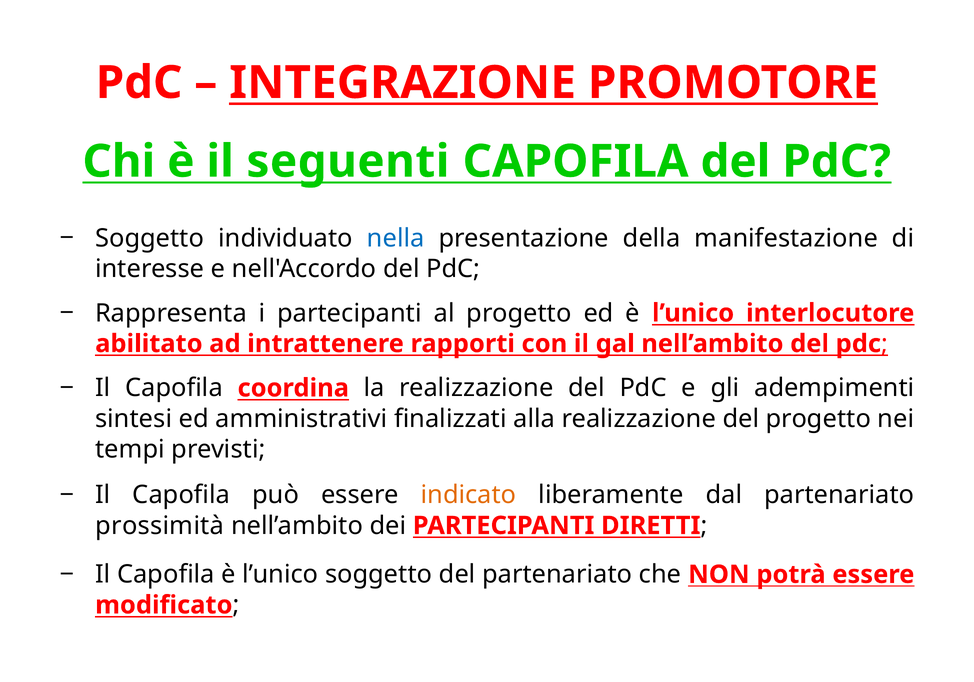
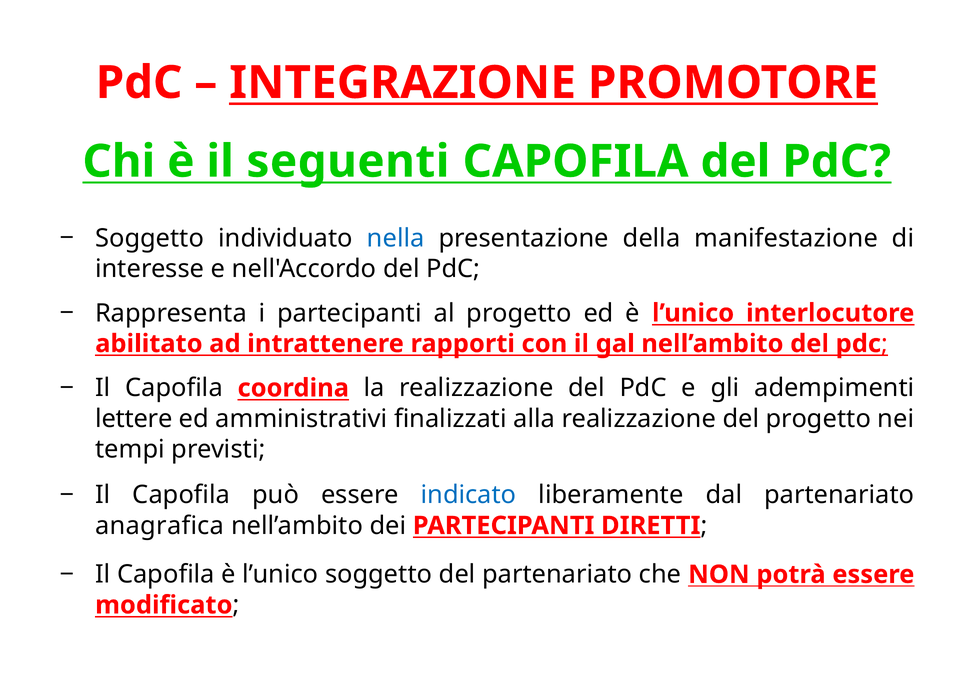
sintesi: sintesi -> lettere
indicato colour: orange -> blue
prossimità: prossimità -> anagrafica
